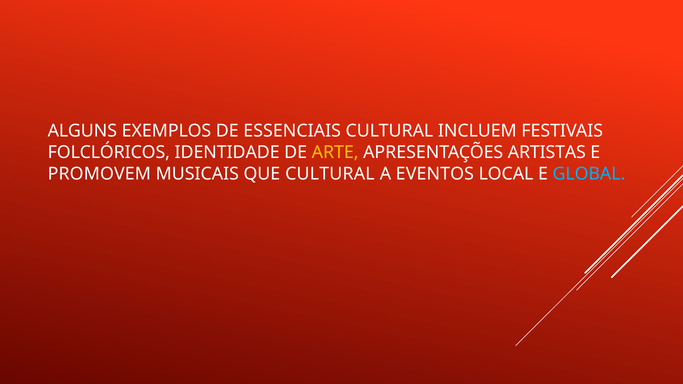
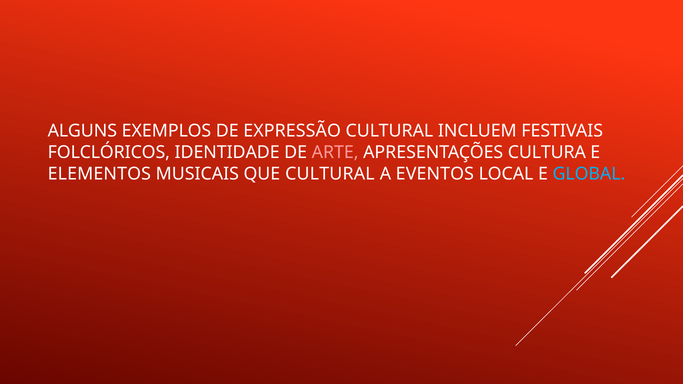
ESSENCIAIS: ESSENCIAIS -> EXPRESSÃO
ARTE colour: yellow -> pink
ARTISTAS: ARTISTAS -> CULTURA
PROMOVEM: PROMOVEM -> ELEMENTOS
